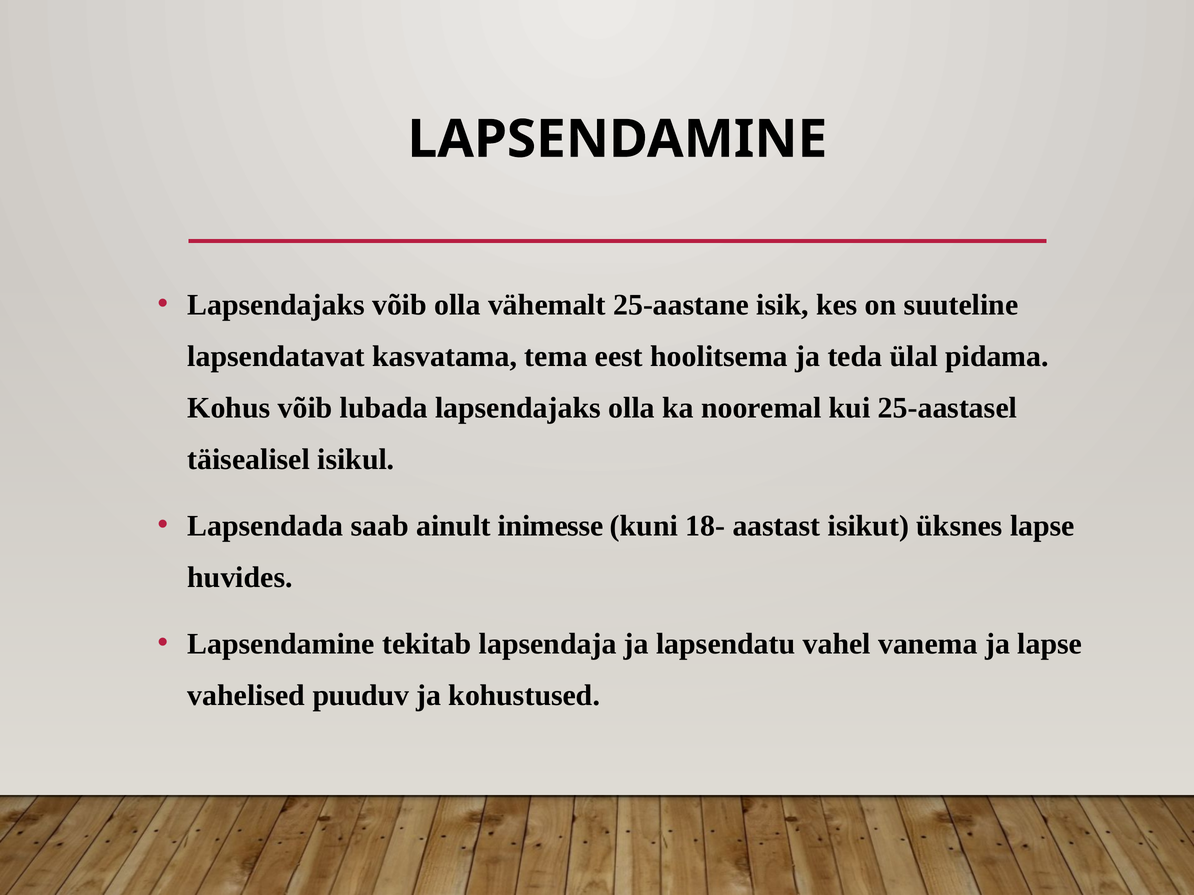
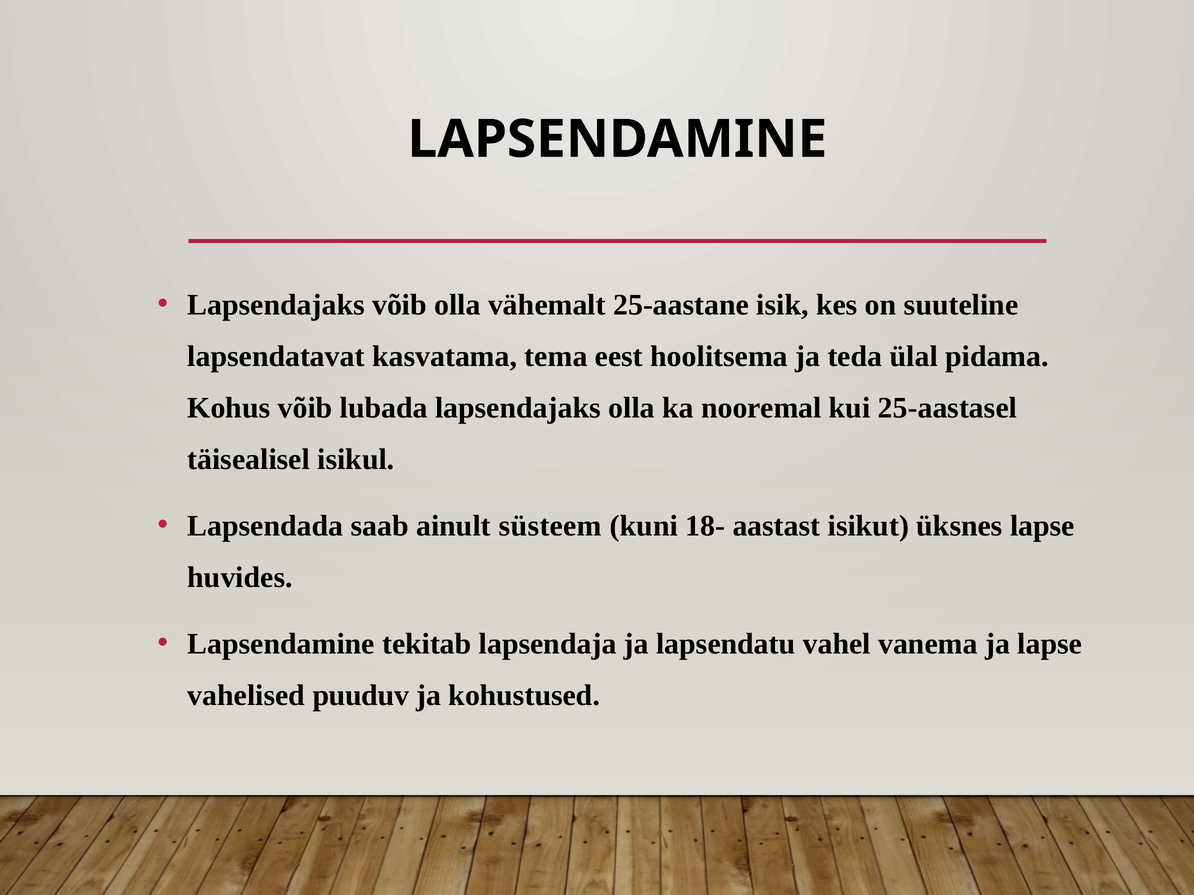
inimesse: inimesse -> süsteem
